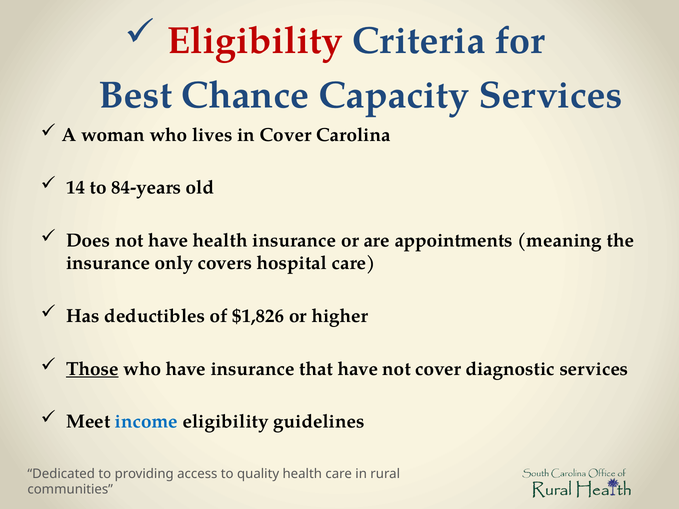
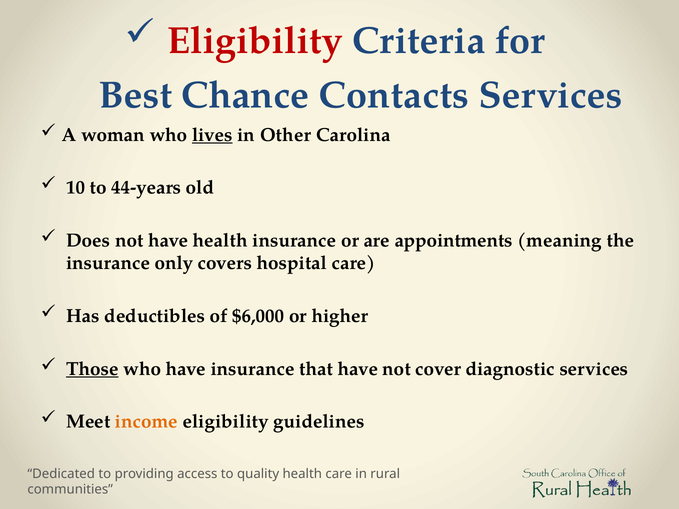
Capacity: Capacity -> Contacts
lives underline: none -> present
in Cover: Cover -> Other
14: 14 -> 10
84-years: 84-years -> 44-years
$1,826: $1,826 -> $6,000
income colour: blue -> orange
